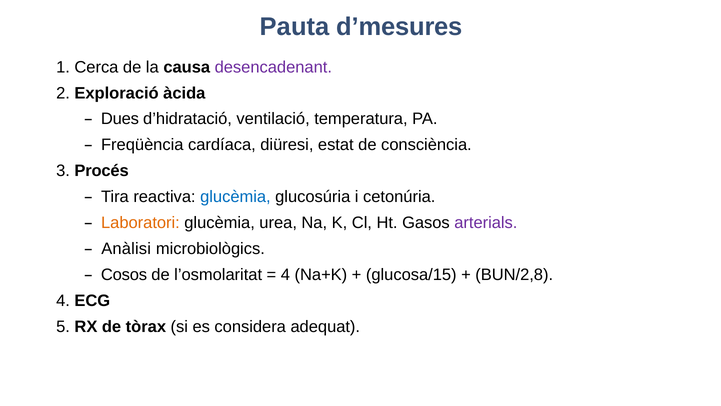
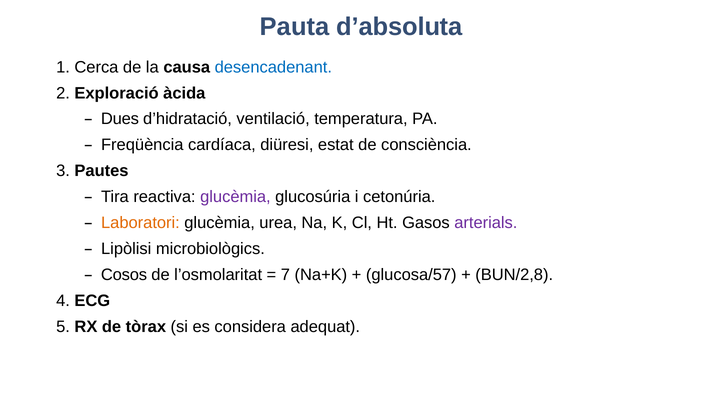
d’mesures: d’mesures -> d’absoluta
desencadenant colour: purple -> blue
Procés: Procés -> Pautes
glucèmia at (235, 197) colour: blue -> purple
Anàlisi: Anàlisi -> Lipòlisi
4 at (285, 274): 4 -> 7
glucosa/15: glucosa/15 -> glucosa/57
